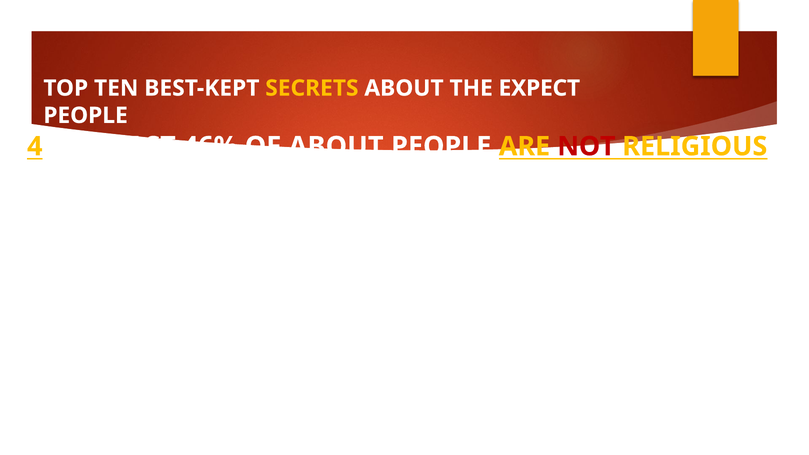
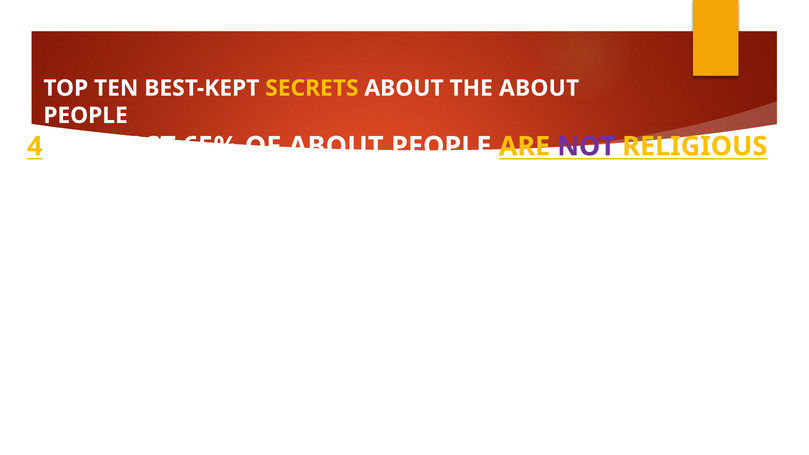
THE EXPECT: EXPECT -> ABOUT
46%: 46% -> 65%
NOT colour: red -> purple
